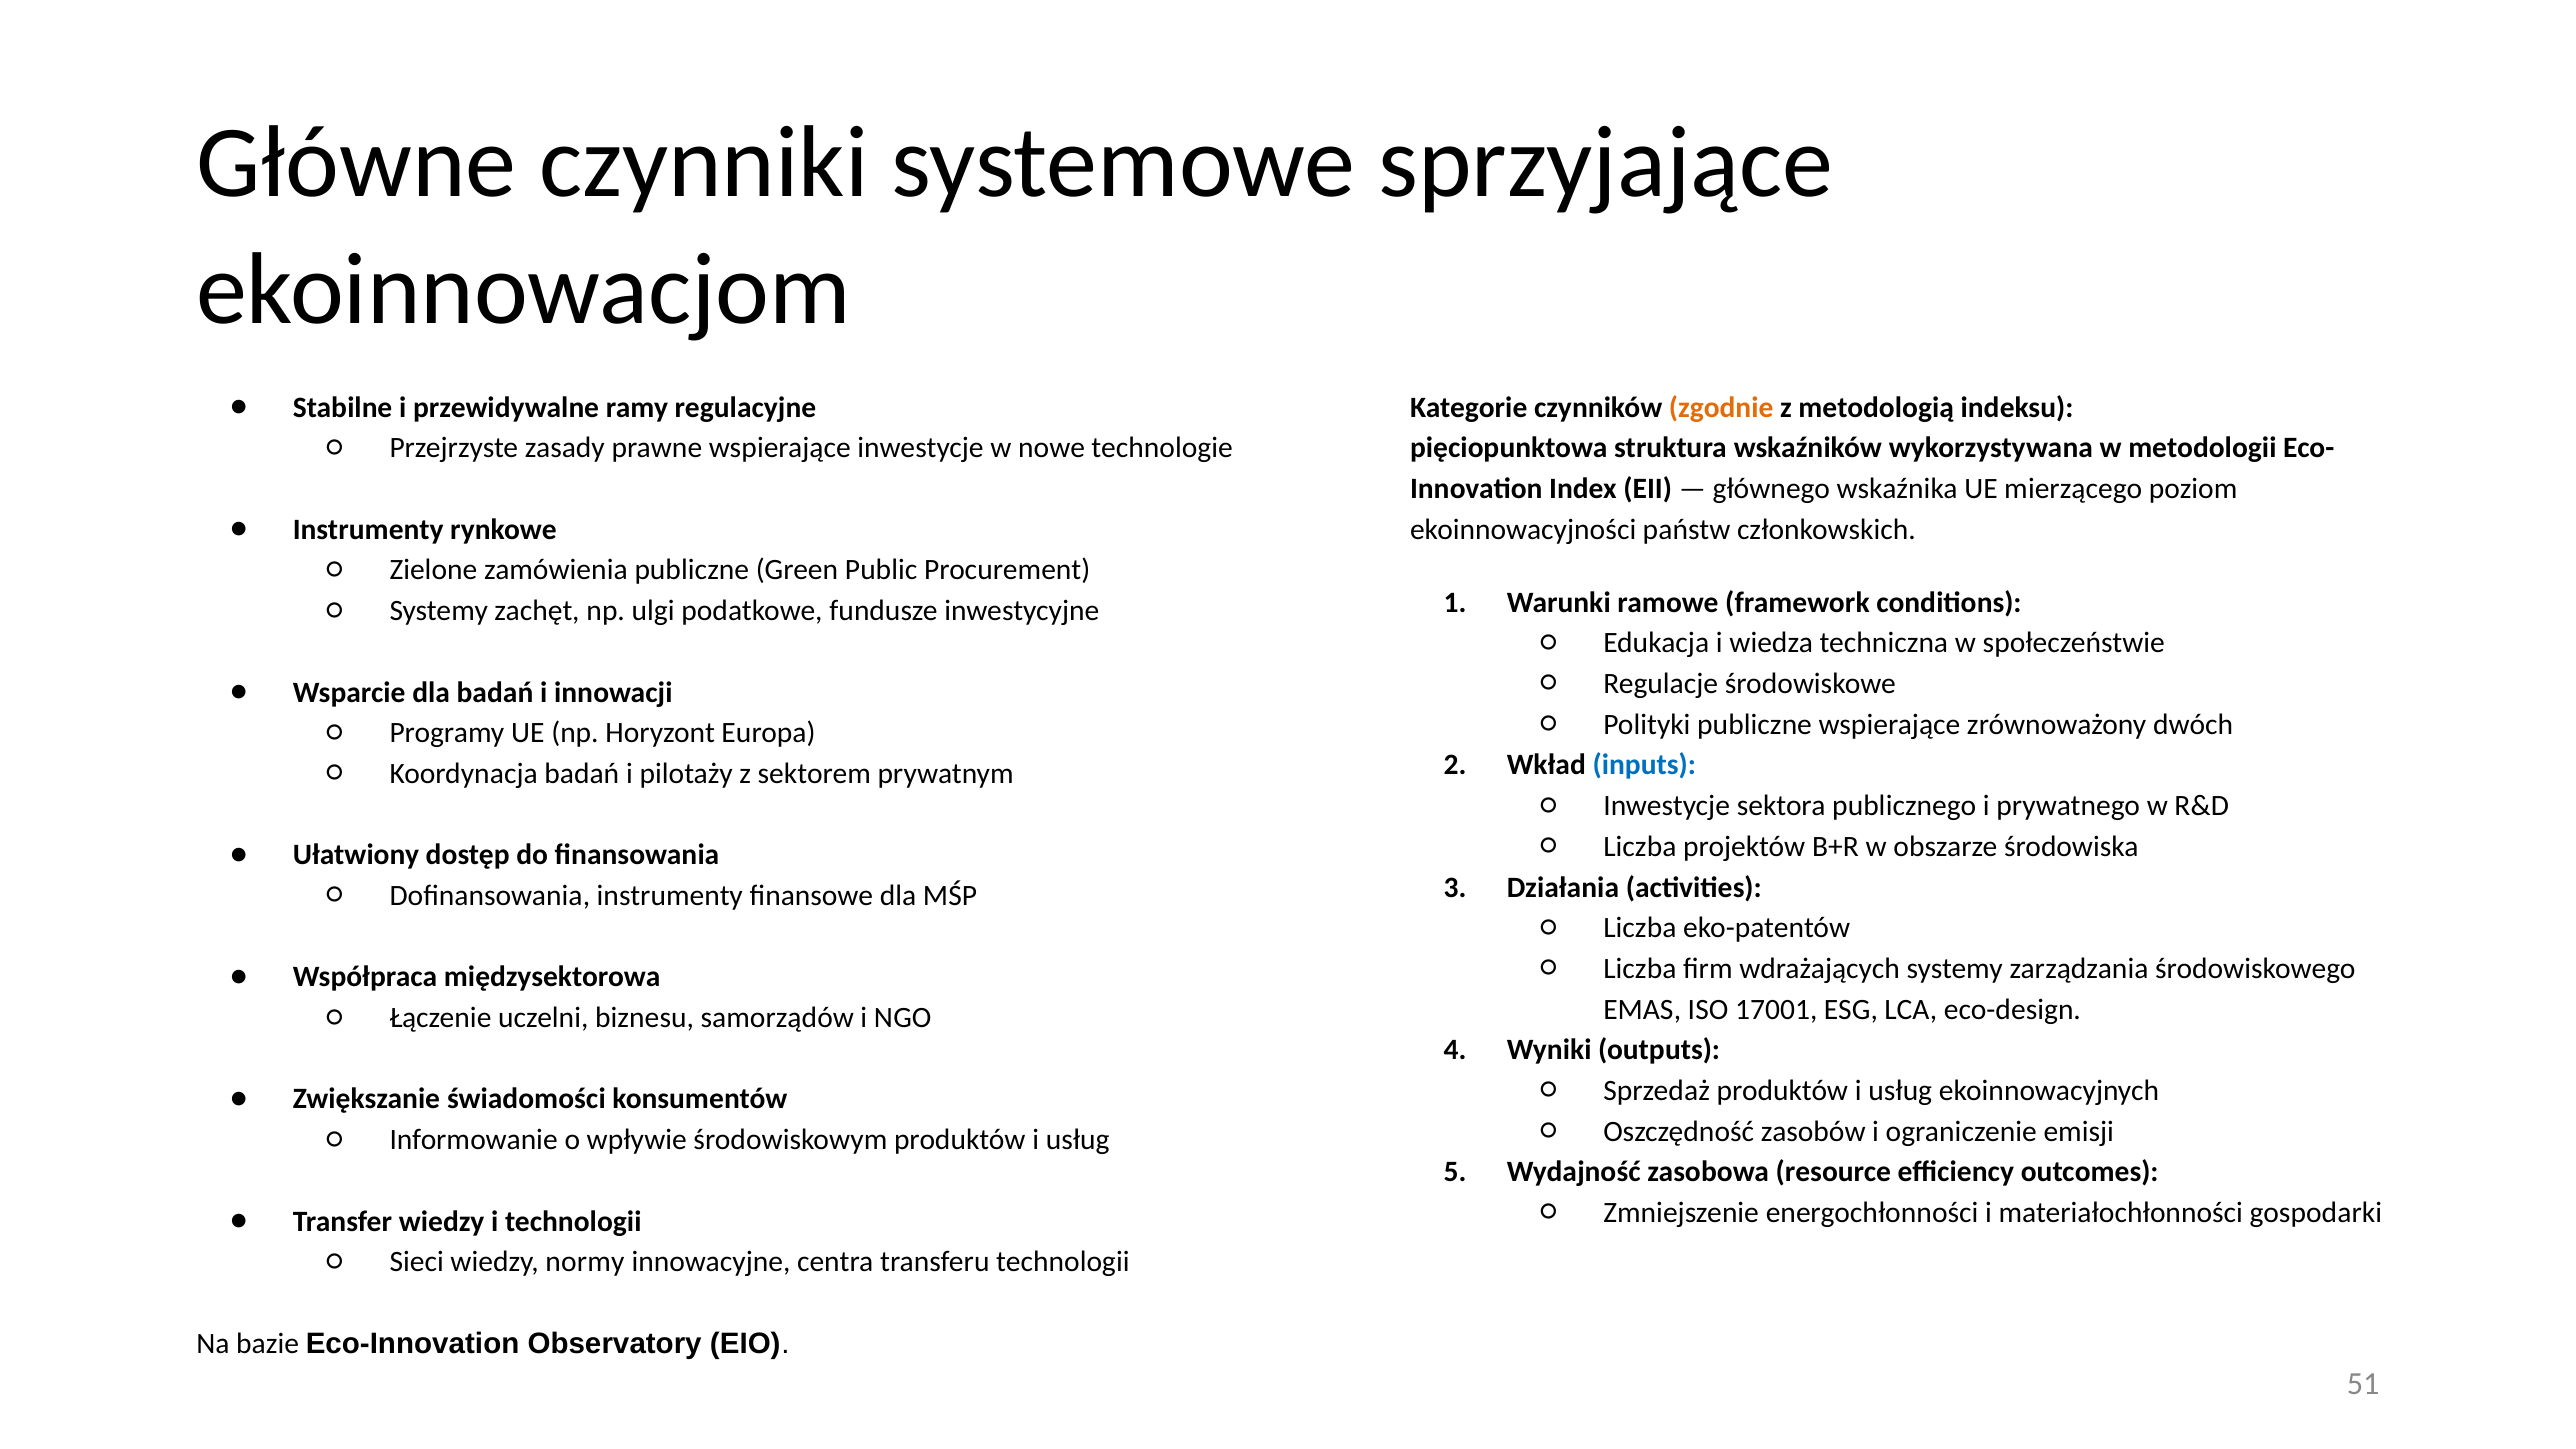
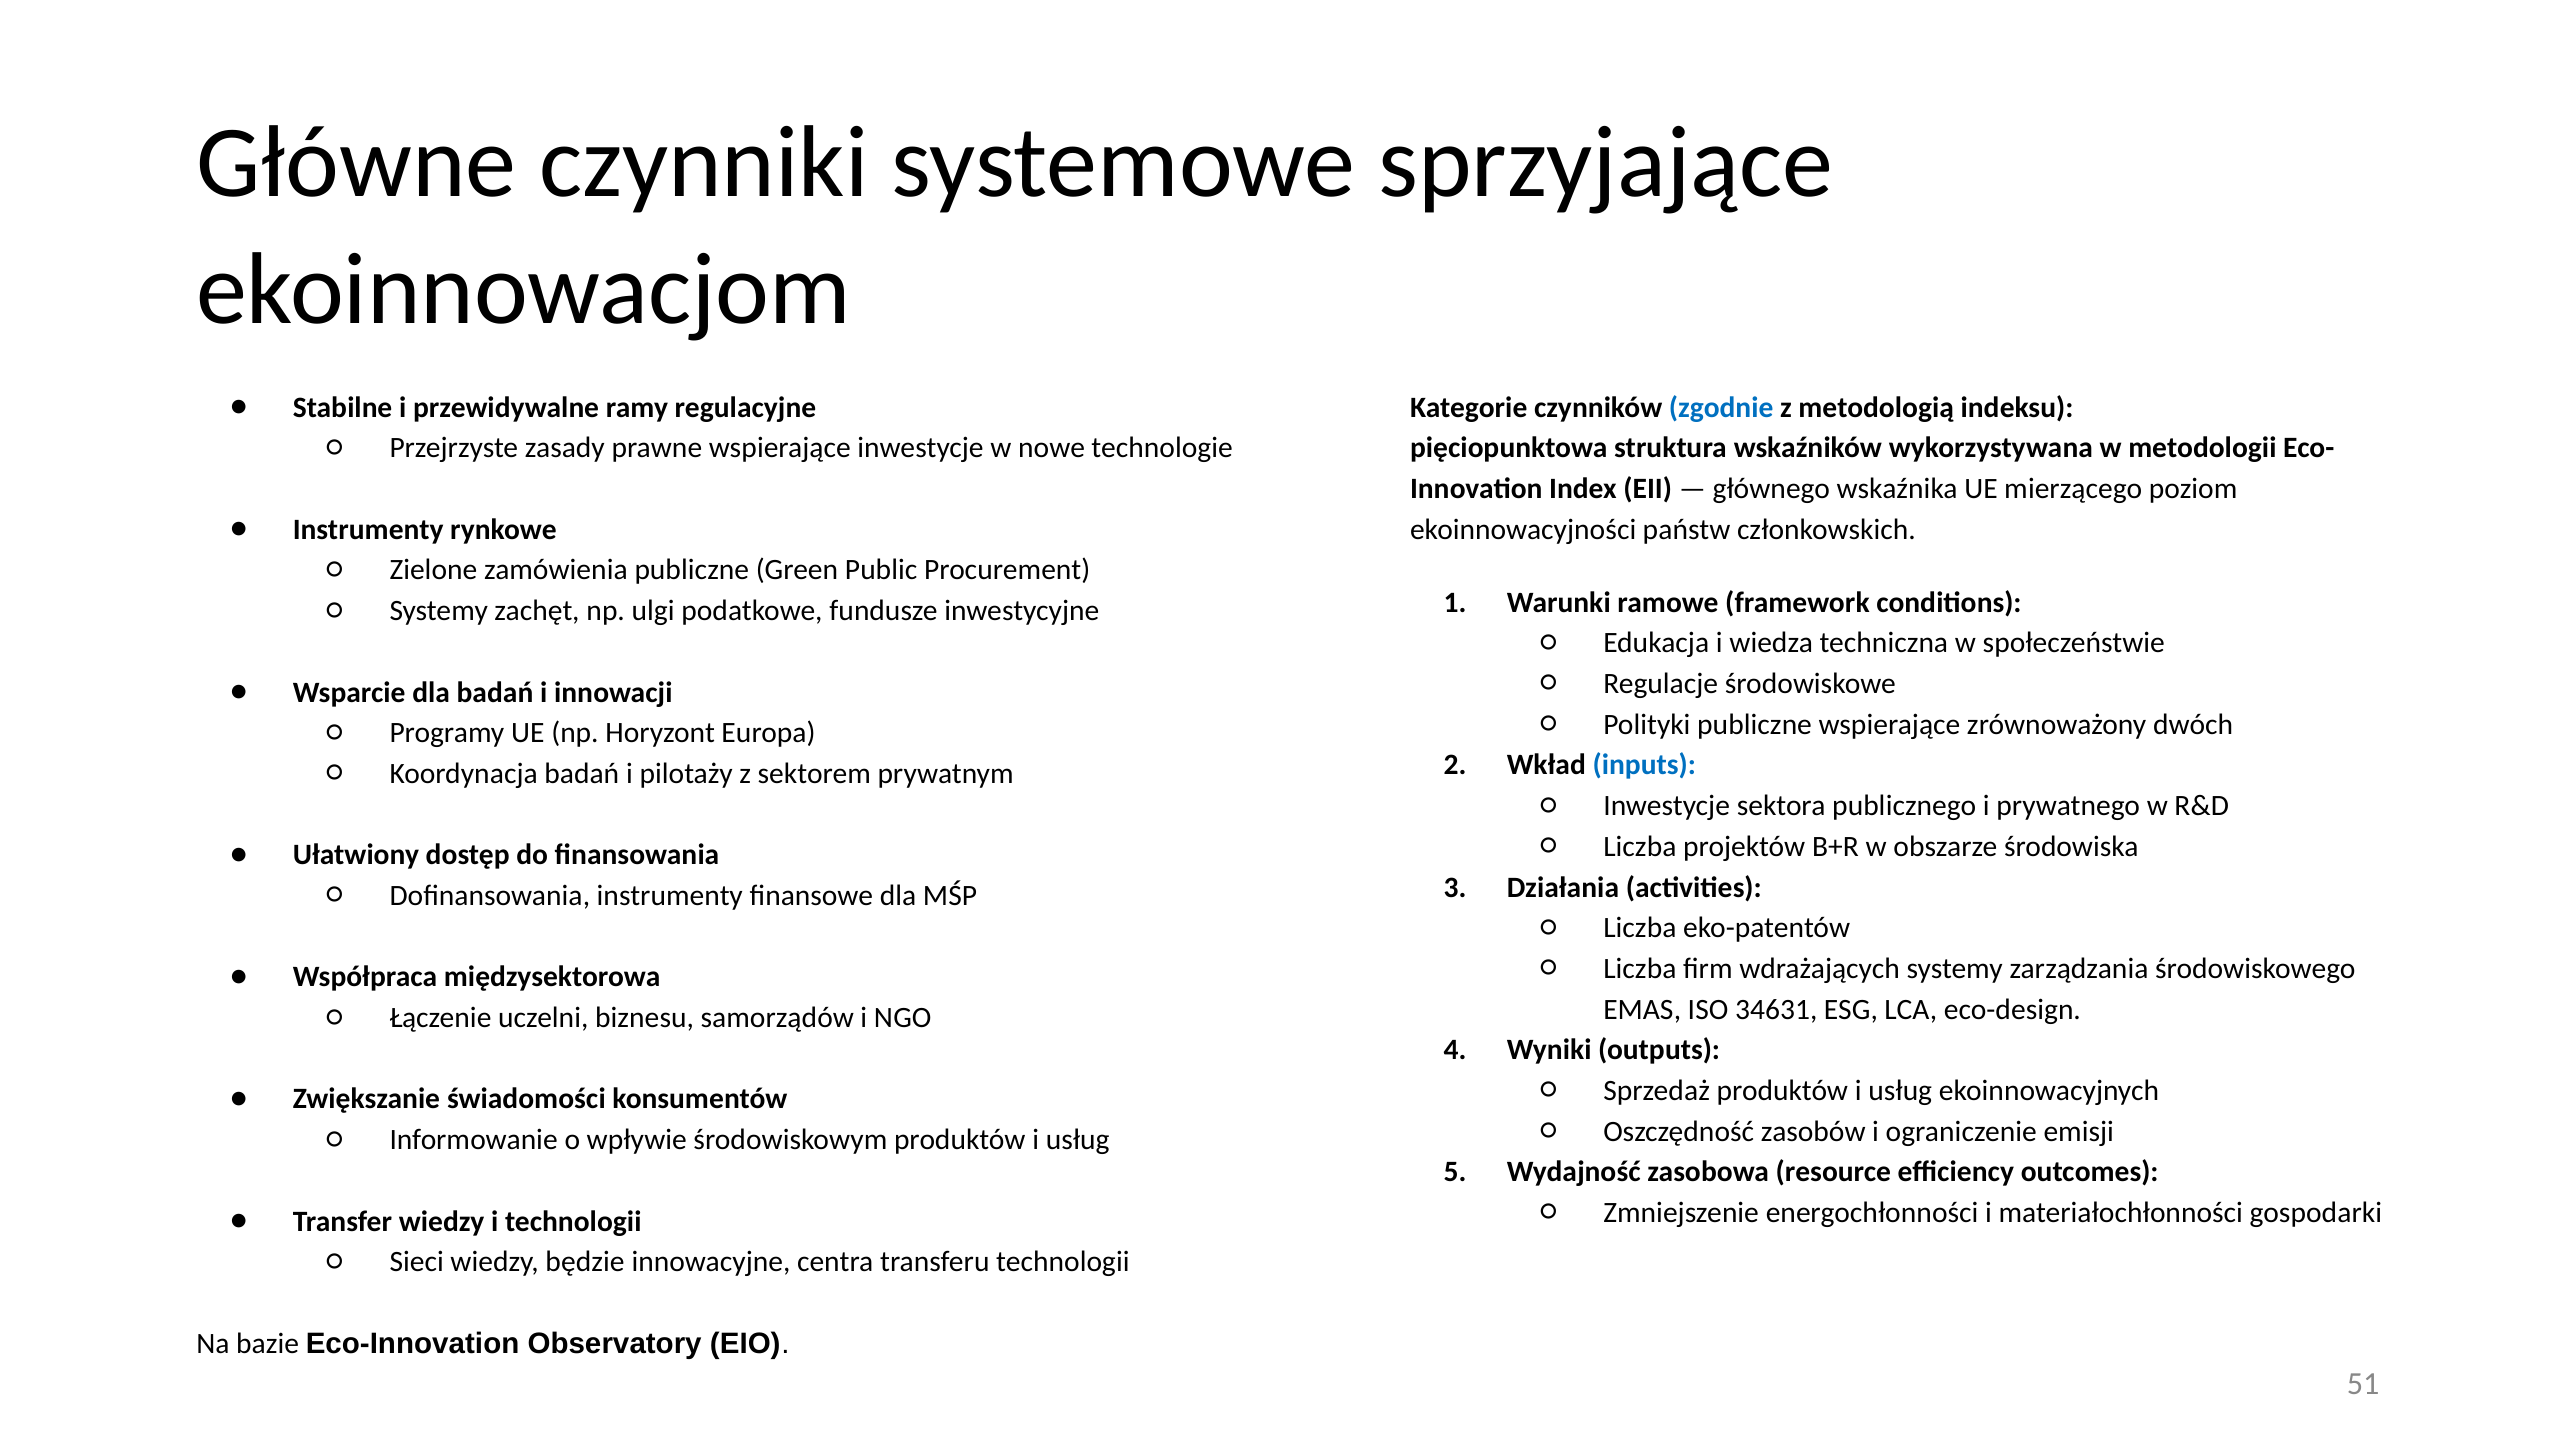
zgodnie colour: orange -> blue
17001: 17001 -> 34631
normy: normy -> będzie
